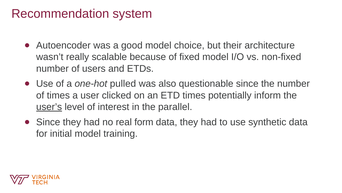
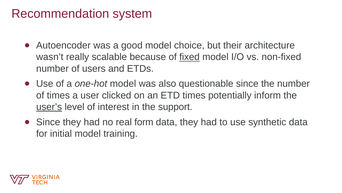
fixed underline: none -> present
one-hot pulled: pulled -> model
parallel: parallel -> support
